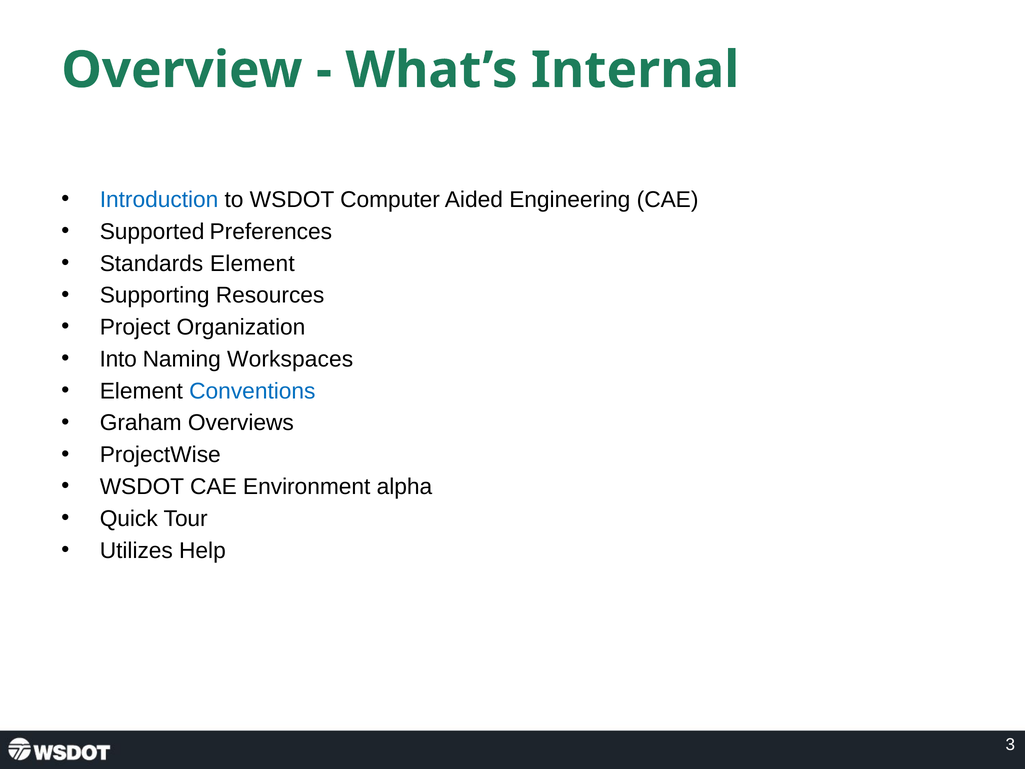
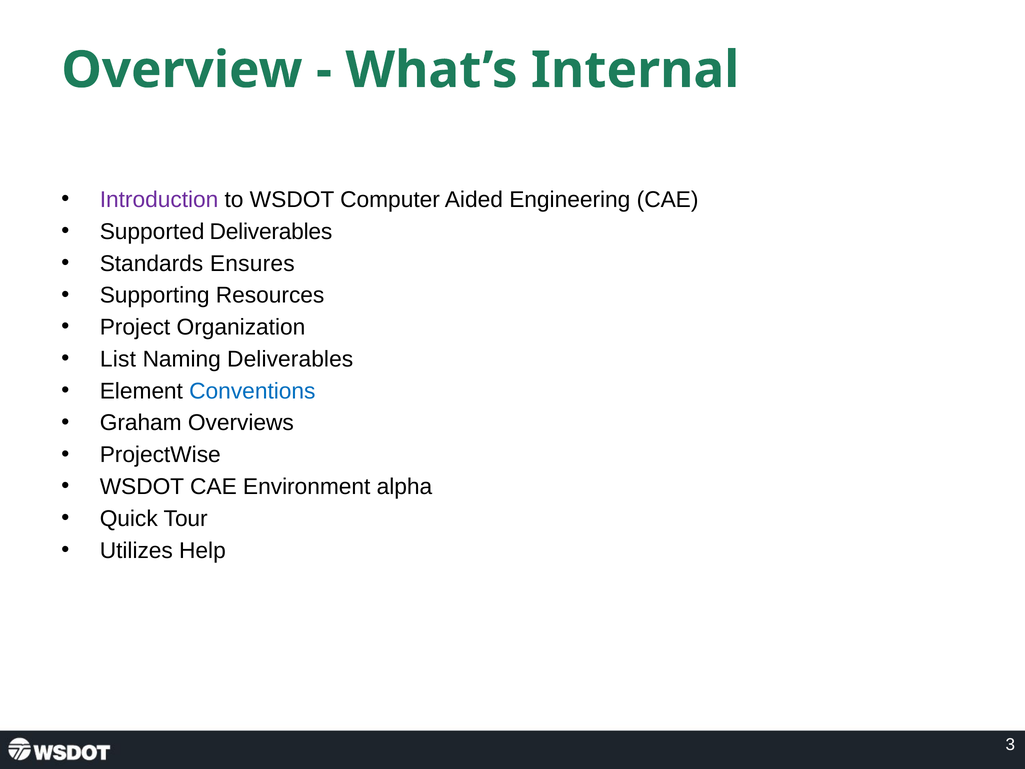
Introduction colour: blue -> purple
Supported Preferences: Preferences -> Deliverables
Standards Element: Element -> Ensures
Into: Into -> List
Naming Workspaces: Workspaces -> Deliverables
